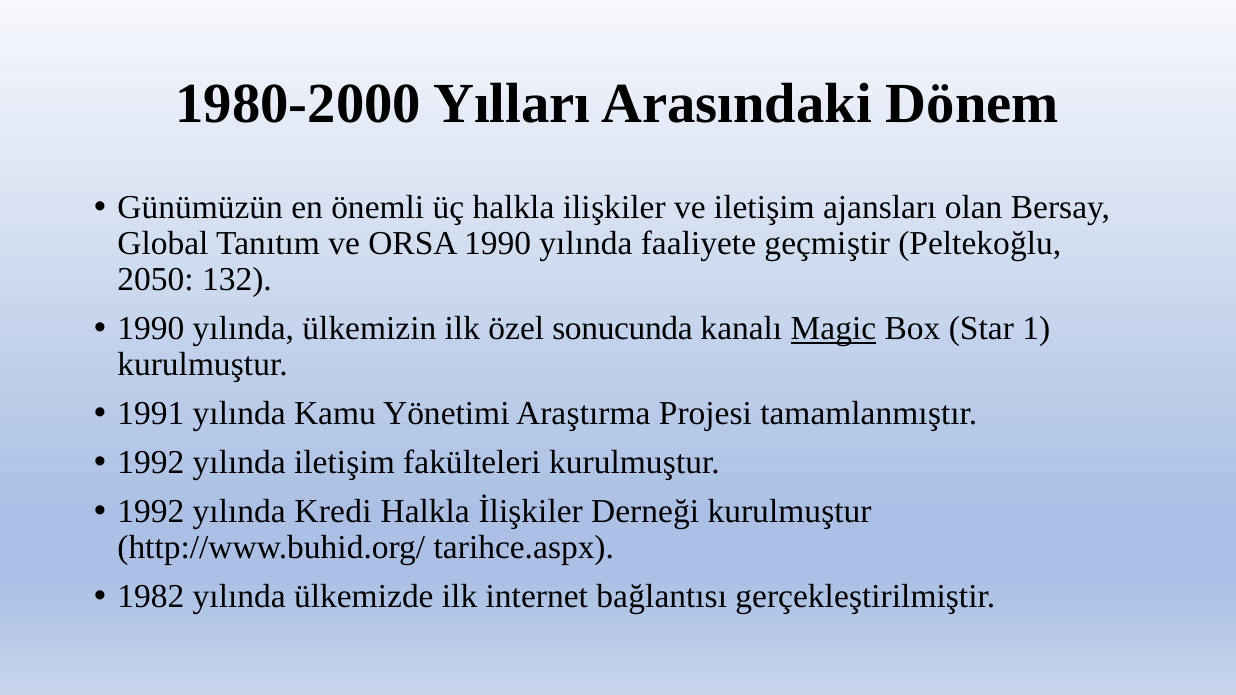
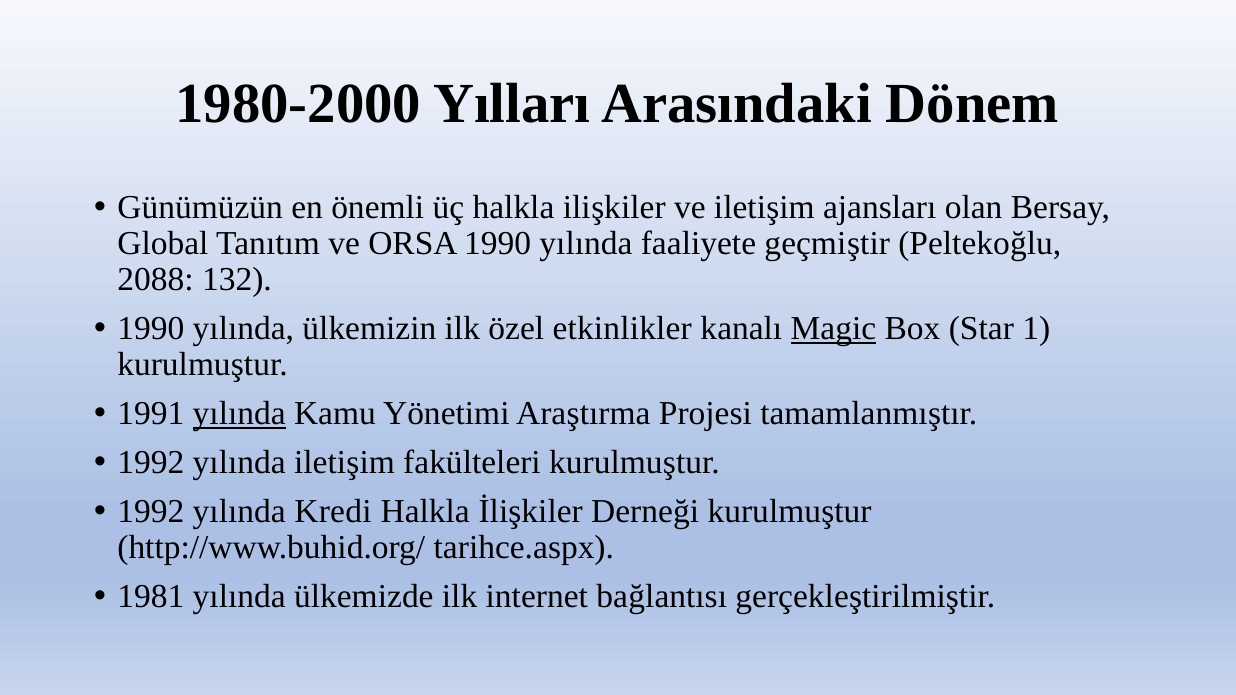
2050: 2050 -> 2088
sonucunda: sonucunda -> etkinlikler
yılında at (239, 414) underline: none -> present
1982: 1982 -> 1981
